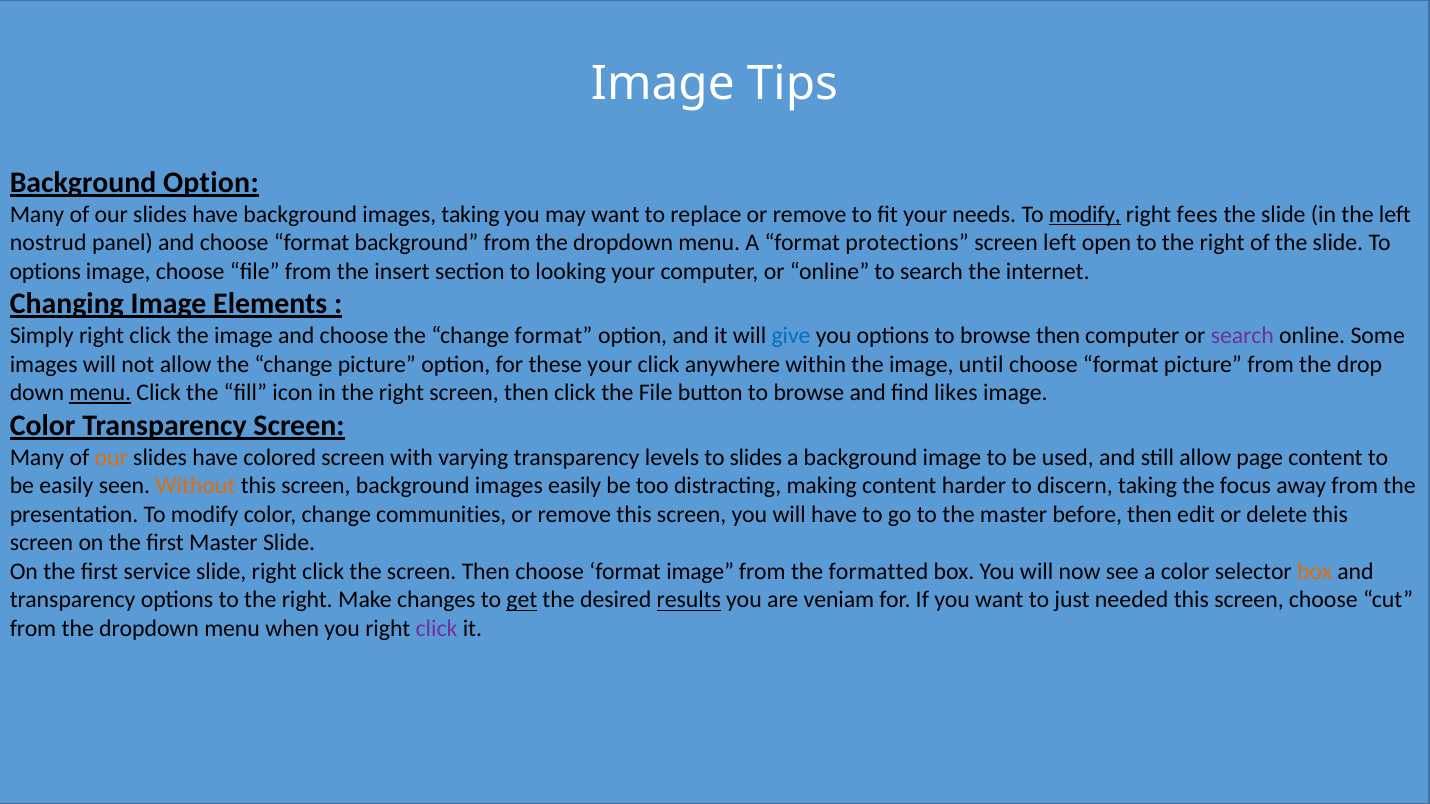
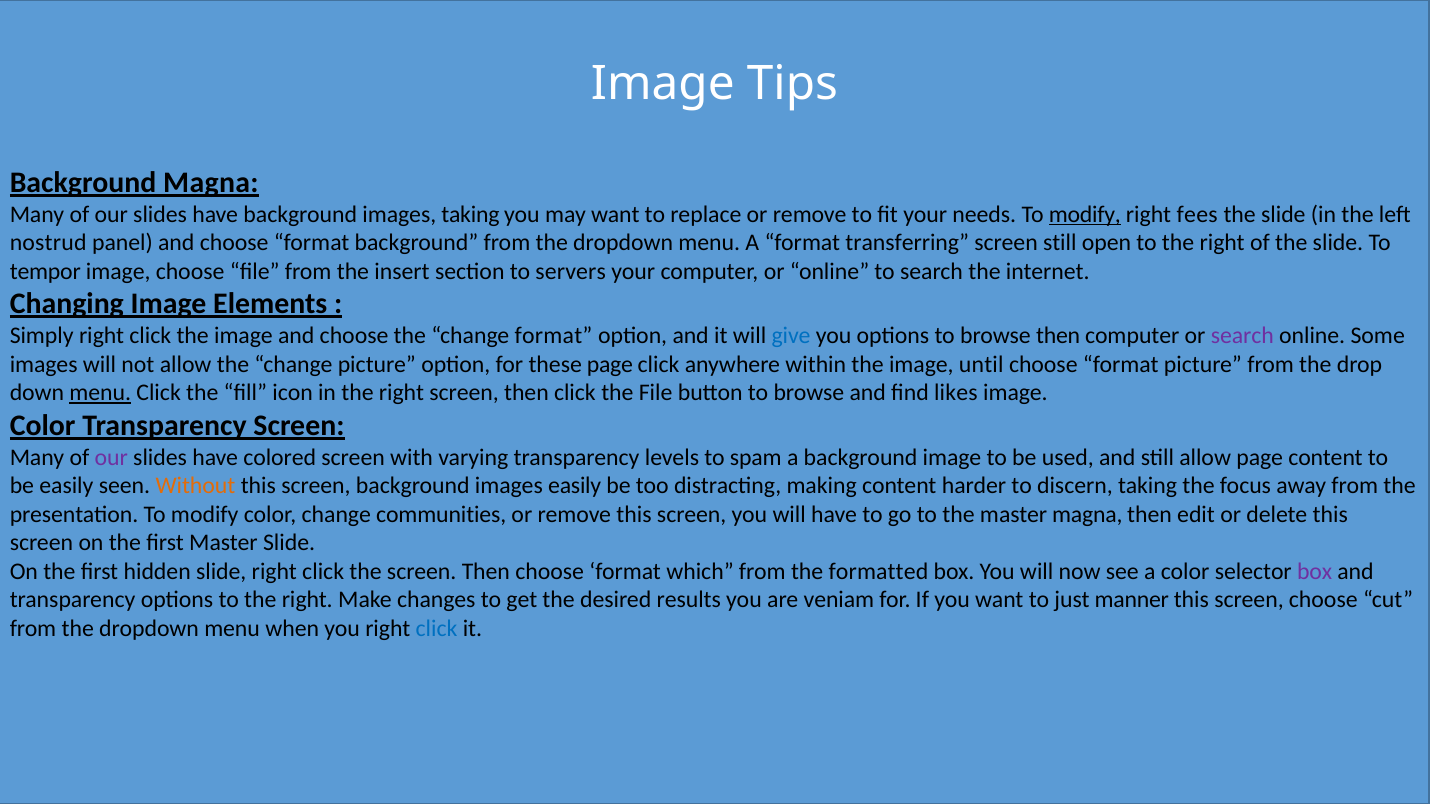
Background Option: Option -> Magna
protections: protections -> transferring
screen left: left -> still
options at (45, 272): options -> tempor
looking: looking -> servers
these your: your -> page
our at (111, 457) colour: orange -> purple
to slides: slides -> spam
master before: before -> magna
service: service -> hidden
format image: image -> which
box at (1315, 572) colour: orange -> purple
get underline: present -> none
results underline: present -> none
needed: needed -> manner
click at (437, 629) colour: purple -> blue
